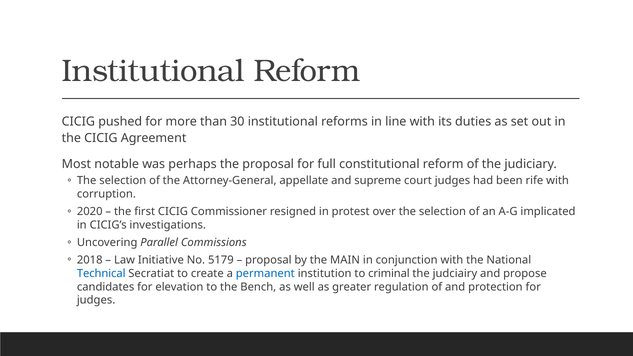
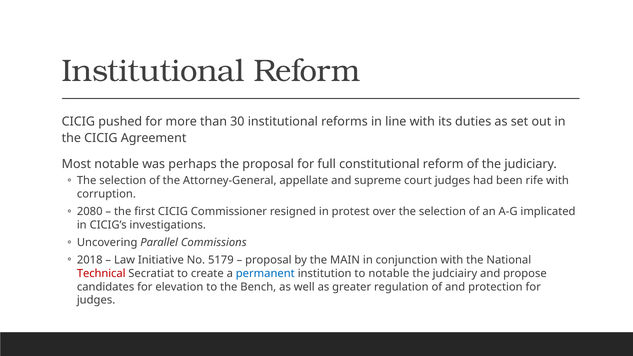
2020: 2020 -> 2080
Technical colour: blue -> red
to criminal: criminal -> notable
